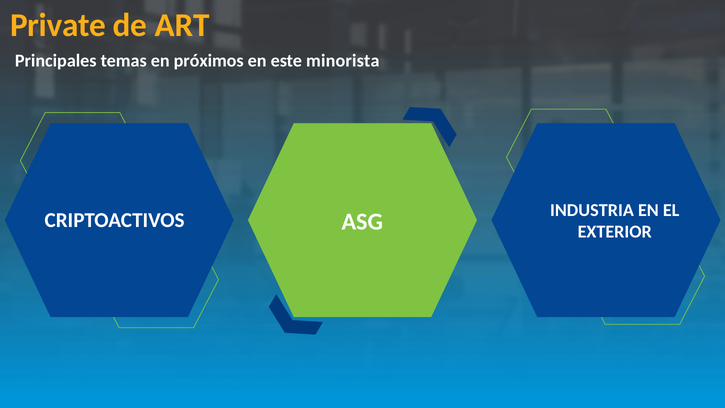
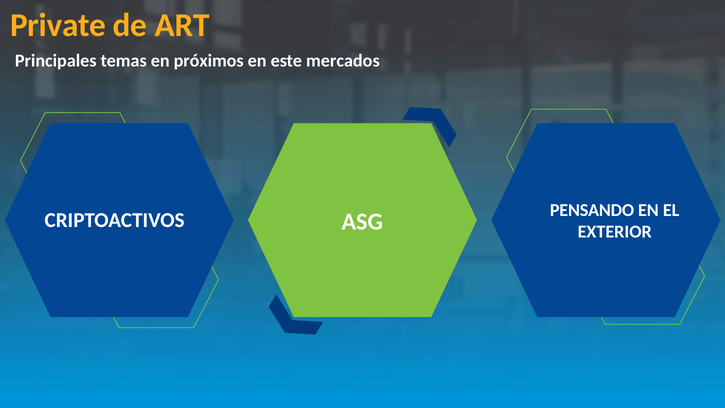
minorista: minorista -> mercados
INDUSTRIA: INDUSTRIA -> PENSANDO
